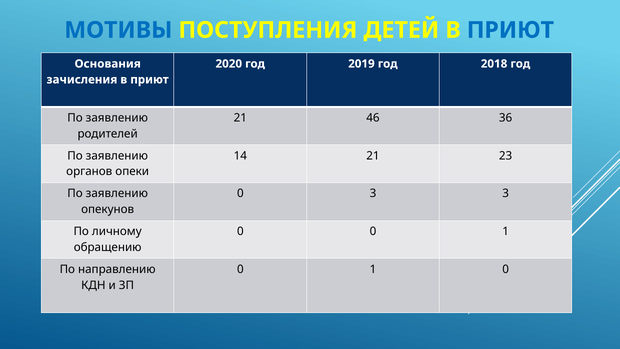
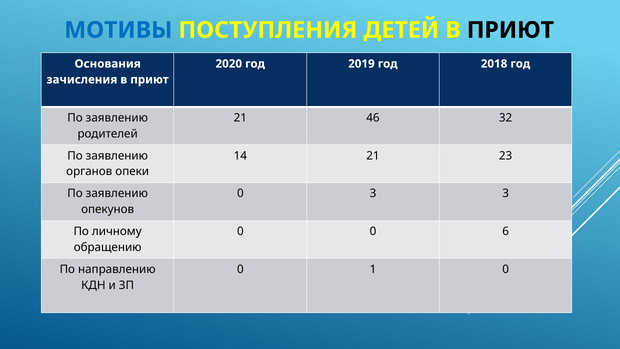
ПРИЮТ at (510, 30) colour: blue -> black
36: 36 -> 32
0 0 1: 1 -> 6
